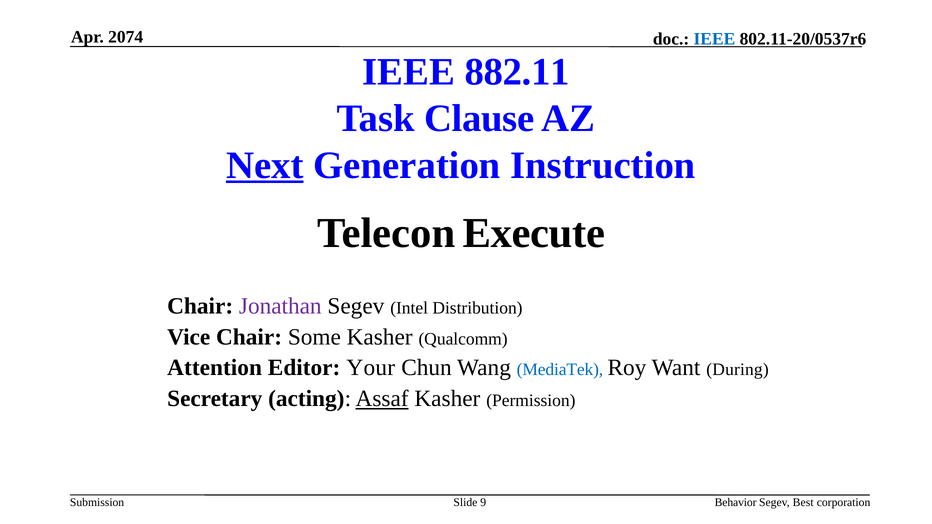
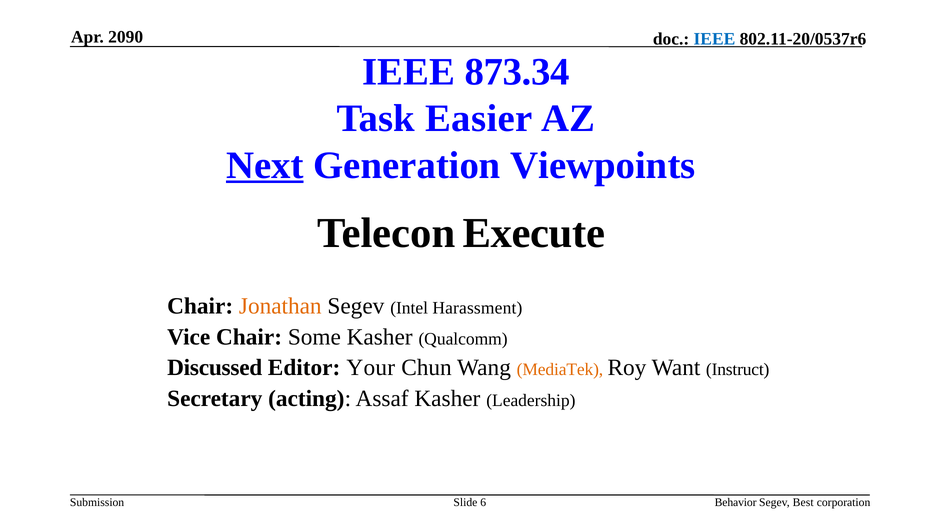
2074: 2074 -> 2090
882.11: 882.11 -> 873.34
Clause: Clause -> Easier
Instruction: Instruction -> Viewpoints
Jonathan colour: purple -> orange
Distribution: Distribution -> Harassment
Attention: Attention -> Discussed
MediaTek colour: blue -> orange
During: During -> Instruct
Assaf underline: present -> none
Permission: Permission -> Leadership
9: 9 -> 6
